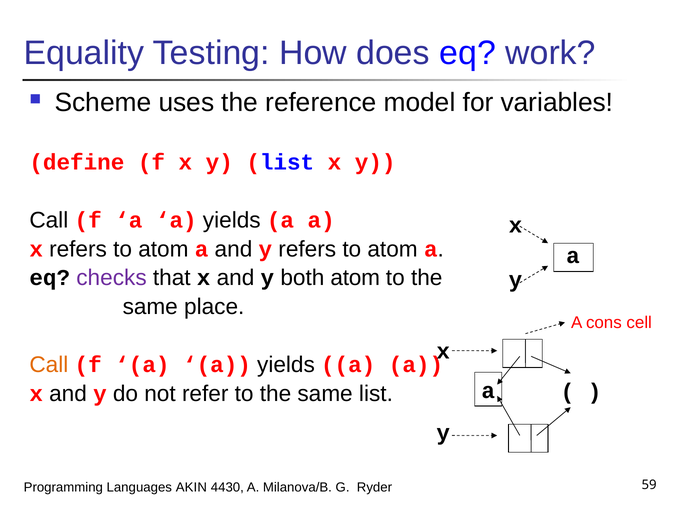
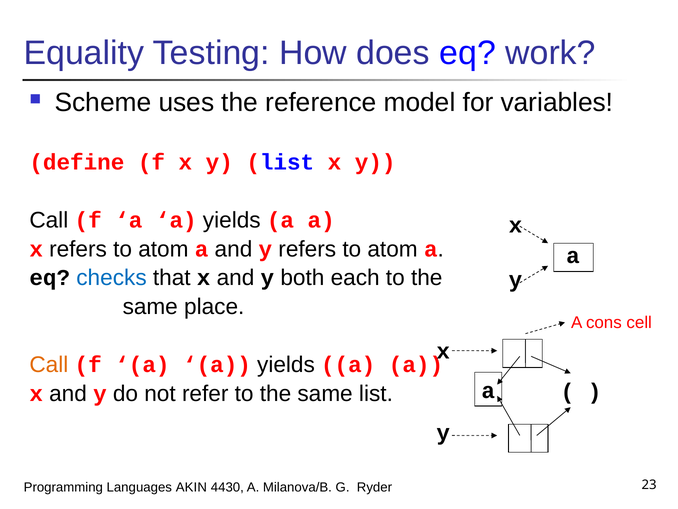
checks colour: purple -> blue
both atom: atom -> each
59: 59 -> 23
